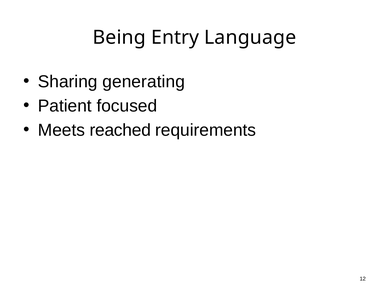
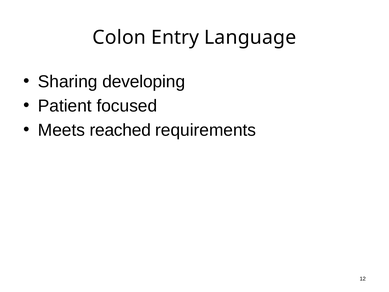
Being: Being -> Colon
generating: generating -> developing
